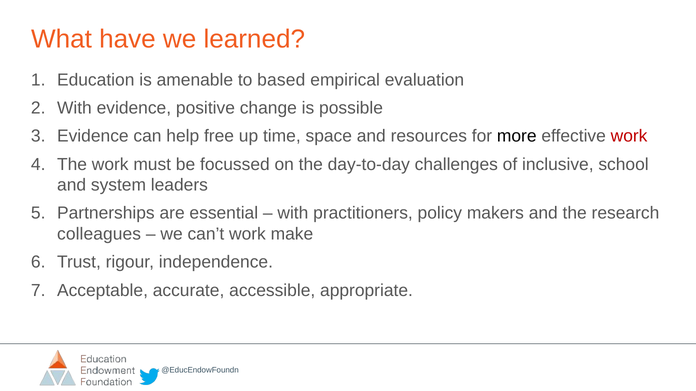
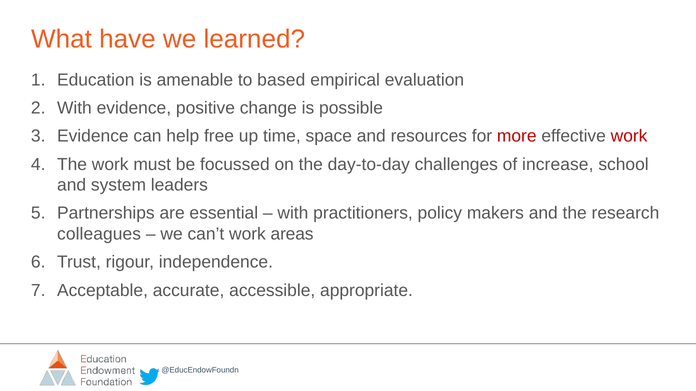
more colour: black -> red
inclusive: inclusive -> increase
make: make -> areas
